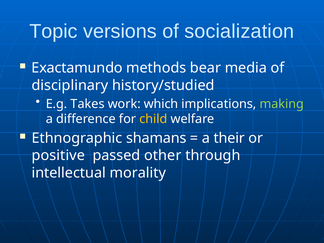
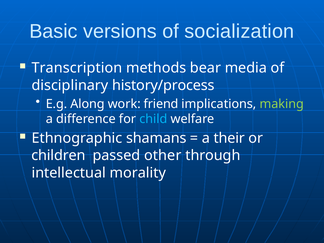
Topic: Topic -> Basic
Exactamundo: Exactamundo -> Transcription
history/studied: history/studied -> history/process
Takes: Takes -> Along
which: which -> friend
child colour: yellow -> light blue
positive: positive -> children
